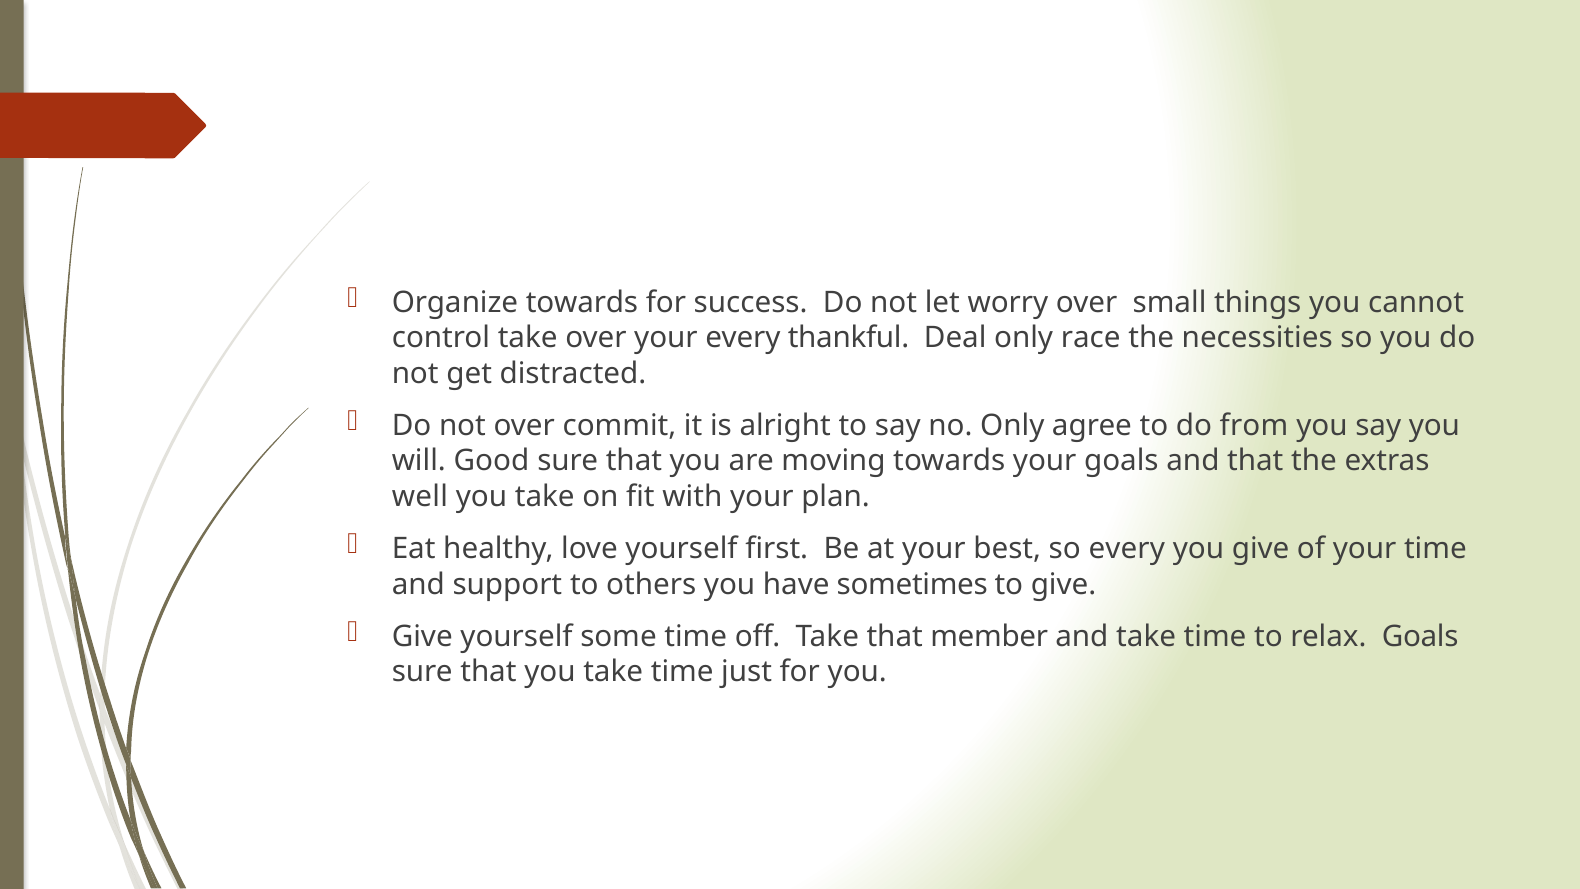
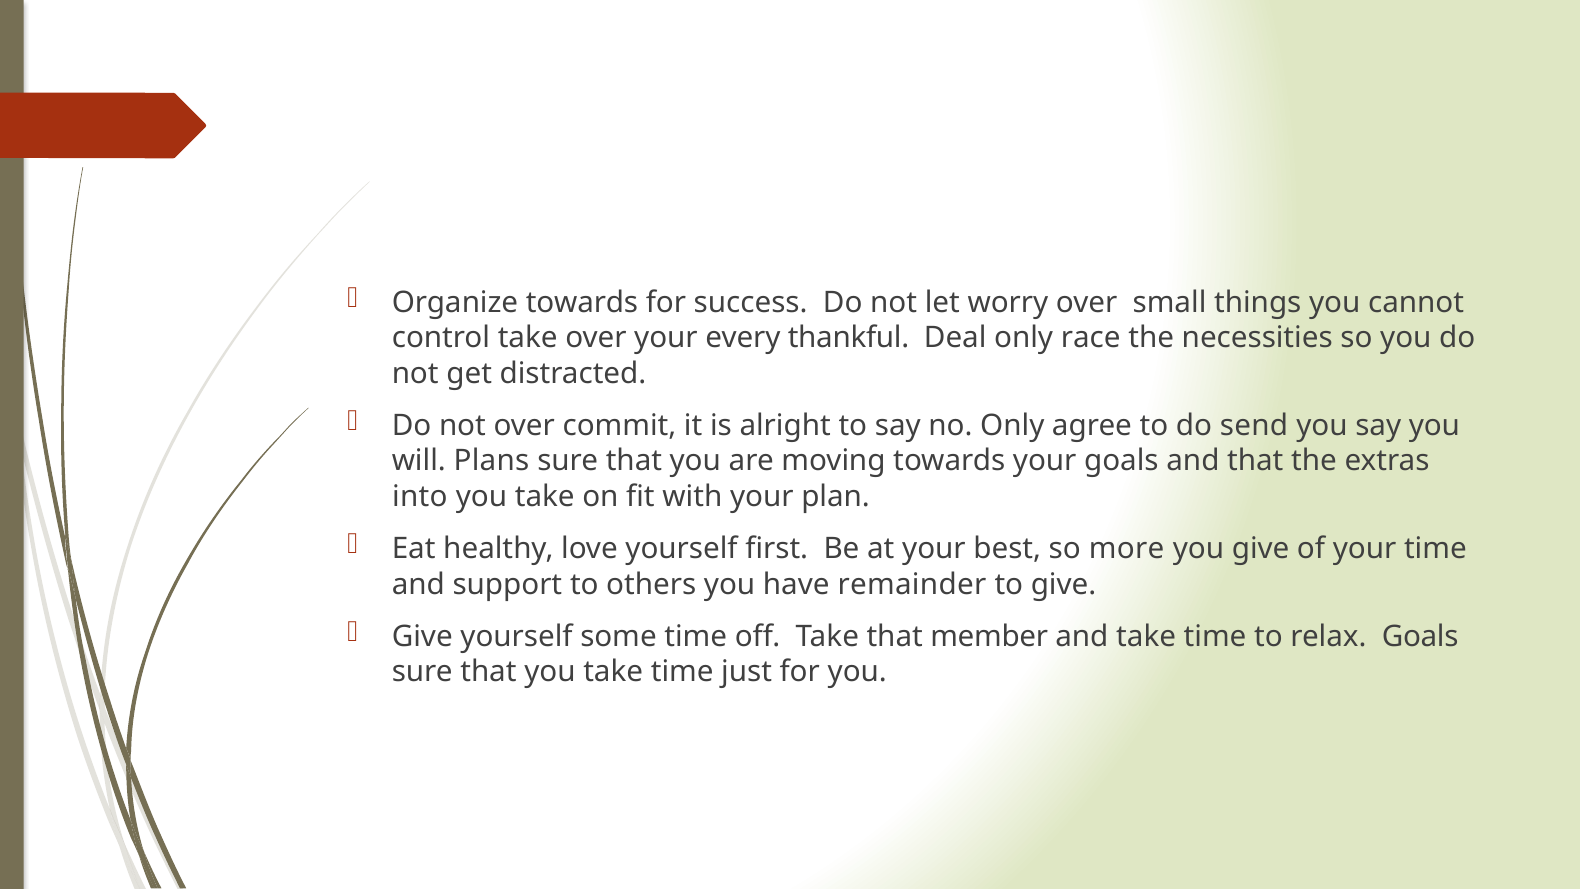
from: from -> send
Good: Good -> Plans
well: well -> into
so every: every -> more
sometimes: sometimes -> remainder
